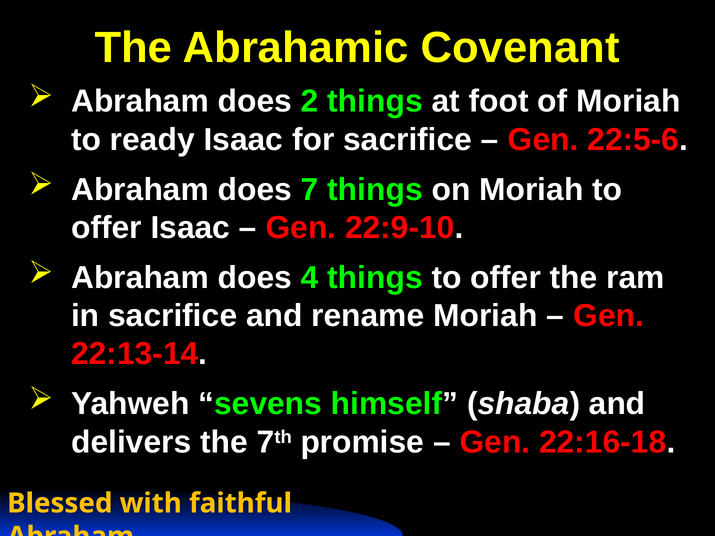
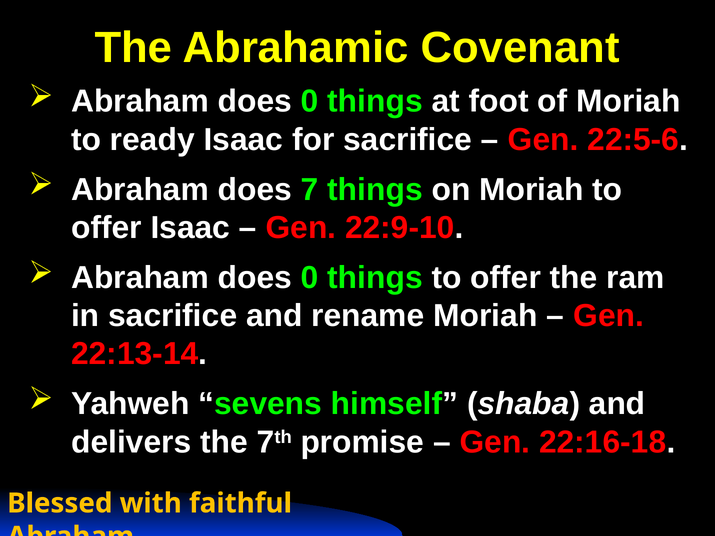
2 at (310, 101): 2 -> 0
4 at (310, 278): 4 -> 0
